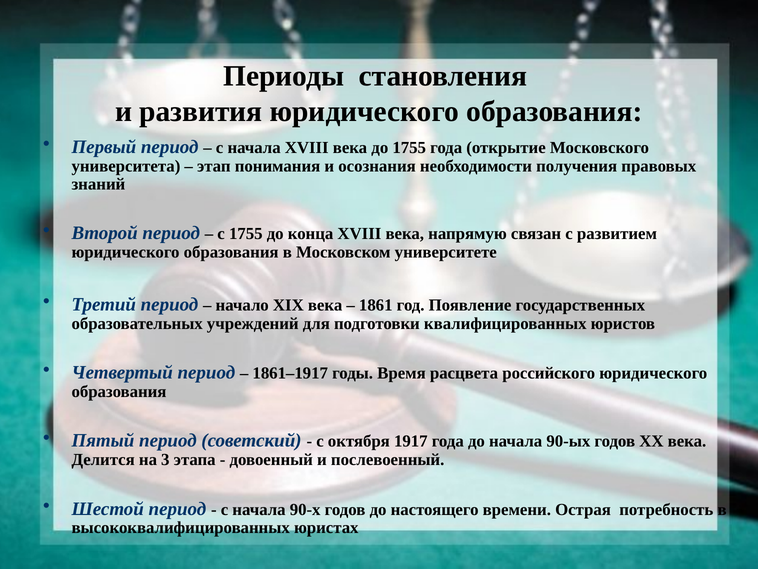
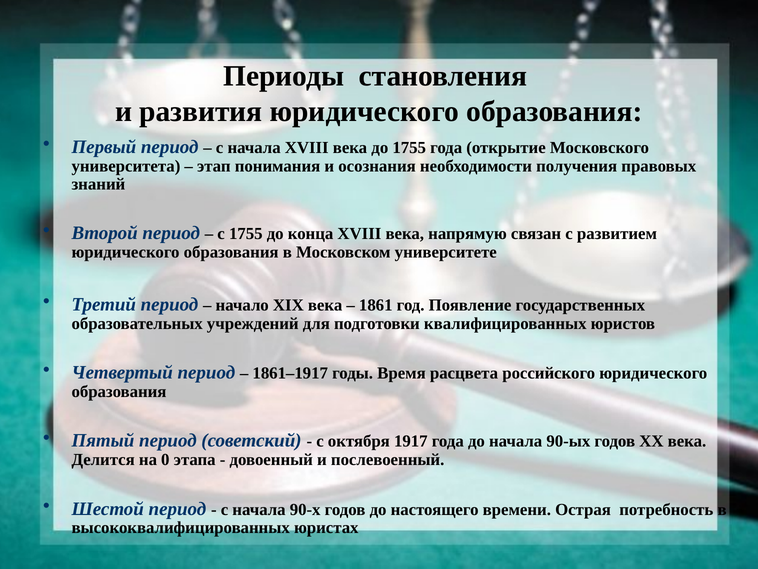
3: 3 -> 0
